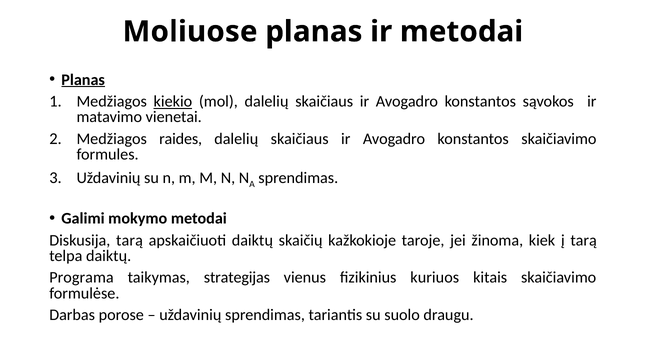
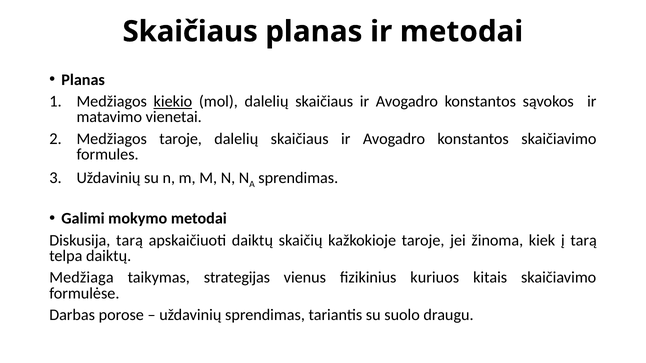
Moliuose at (190, 32): Moliuose -> Skaičiaus
Planas at (83, 80) underline: present -> none
Medžiagos raides: raides -> taroje
Programa: Programa -> Medžiaga
